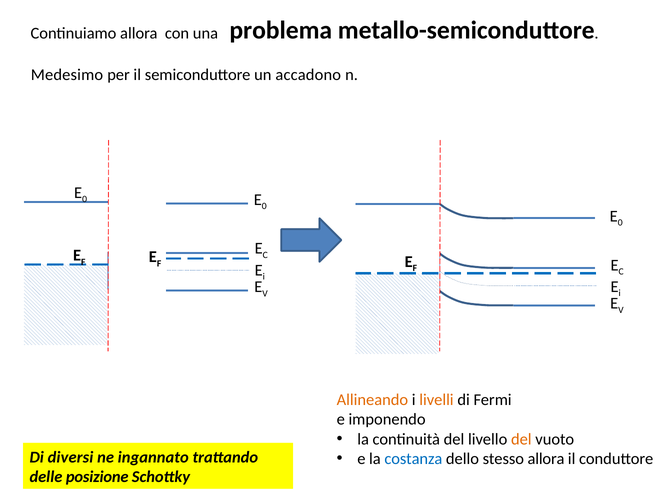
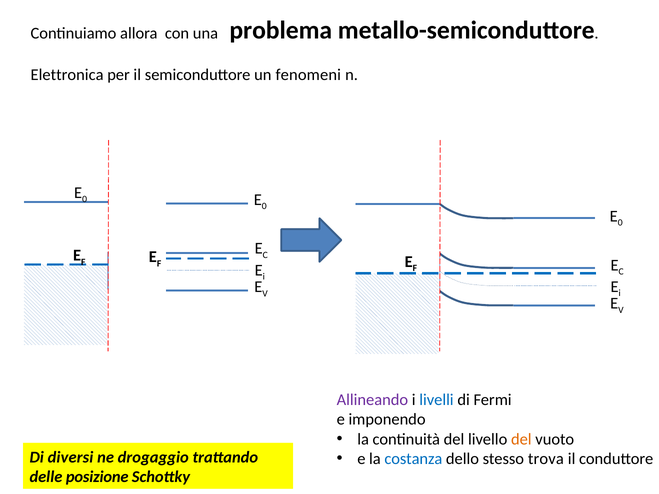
Medesimo: Medesimo -> Elettronica
accadono: accadono -> fenomeni
Allineando colour: orange -> purple
livelli colour: orange -> blue
stesso allora: allora -> trova
ingannato: ingannato -> drogaggio
